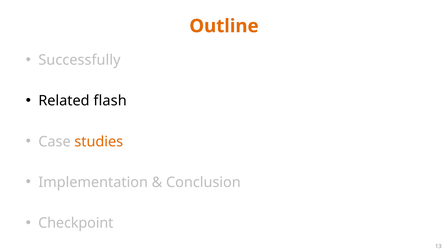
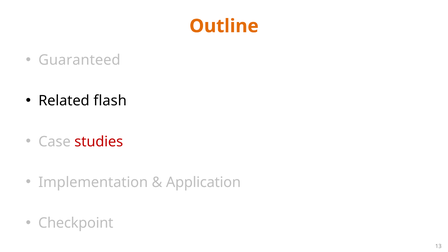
Successfully: Successfully -> Guaranteed
studies colour: orange -> red
Conclusion: Conclusion -> Application
